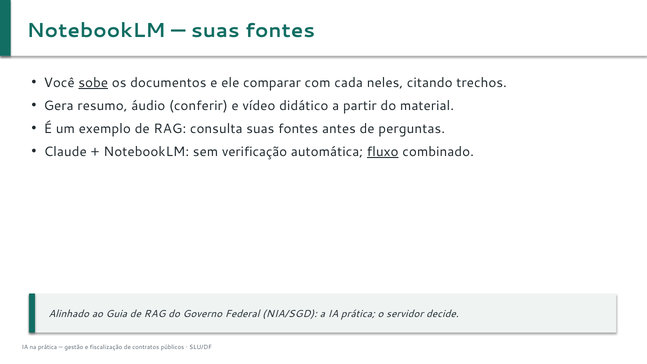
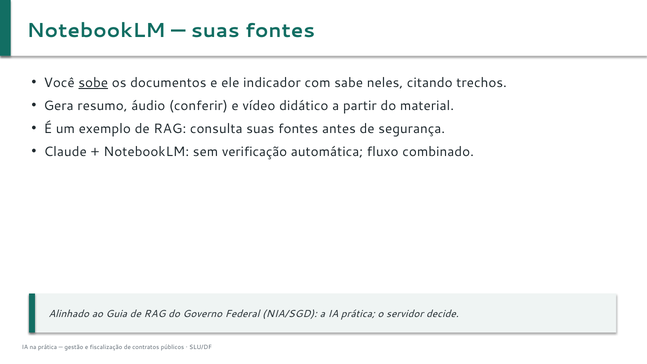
comparar: comparar -> indicador
cada: cada -> sabe
perguntas: perguntas -> segurança
fluxo underline: present -> none
